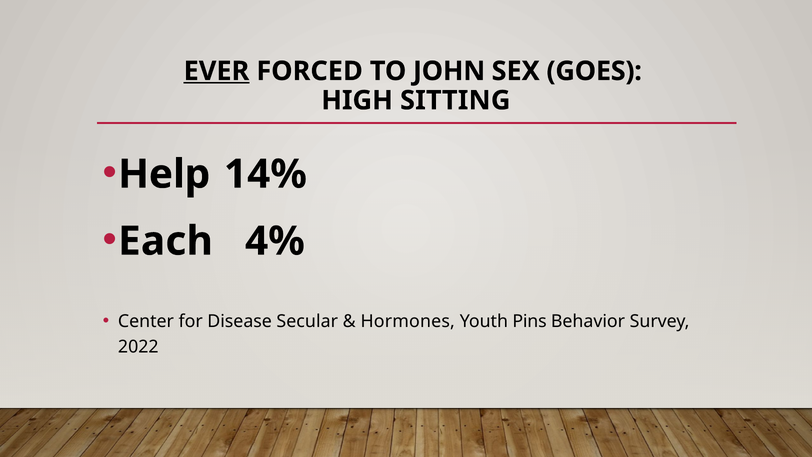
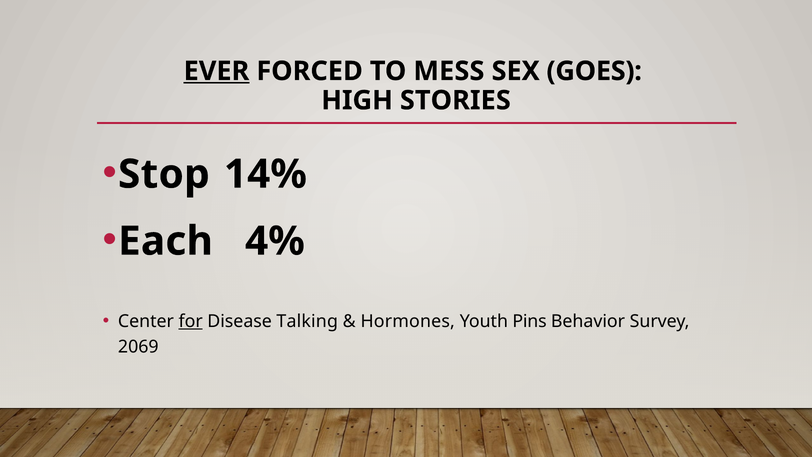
JOHN: JOHN -> MESS
SITTING: SITTING -> STORIES
Help: Help -> Stop
for underline: none -> present
Secular: Secular -> Talking
2022: 2022 -> 2069
